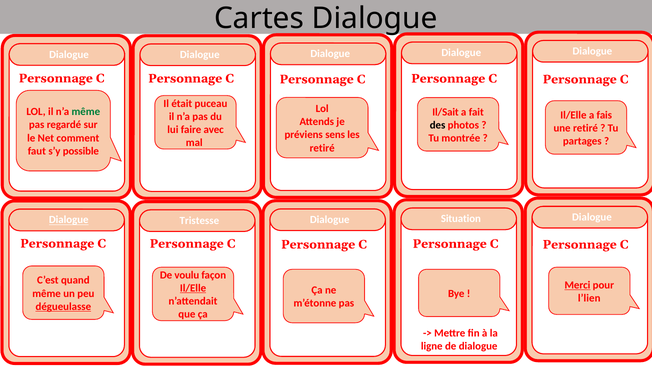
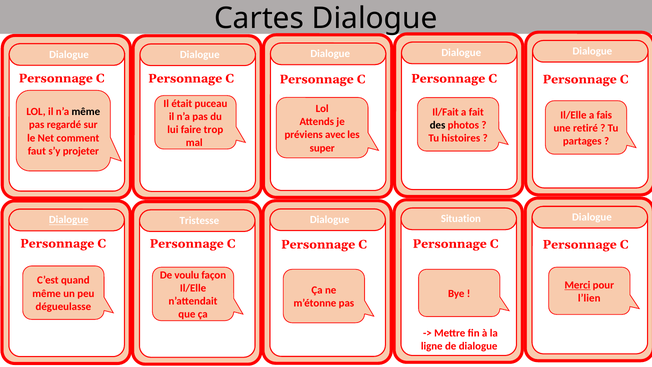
même at (86, 112) colour: green -> black
Il/Sait: Il/Sait -> Il/Fait
avec: avec -> trop
sens: sens -> avec
montrée: montrée -> histoires
retiré at (322, 148): retiré -> super
possible: possible -> projeter
Il/Elle at (193, 288) underline: present -> none
dégueulasse underline: present -> none
